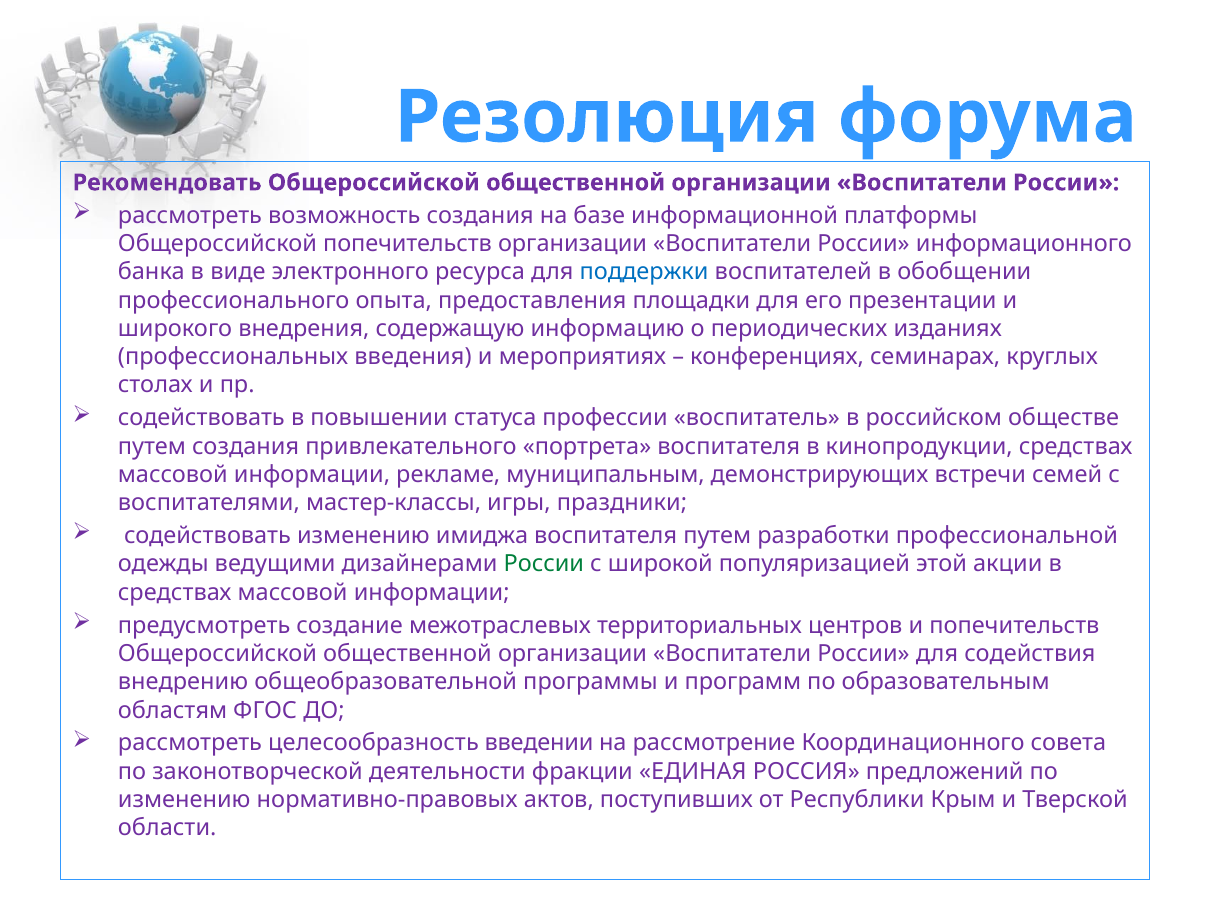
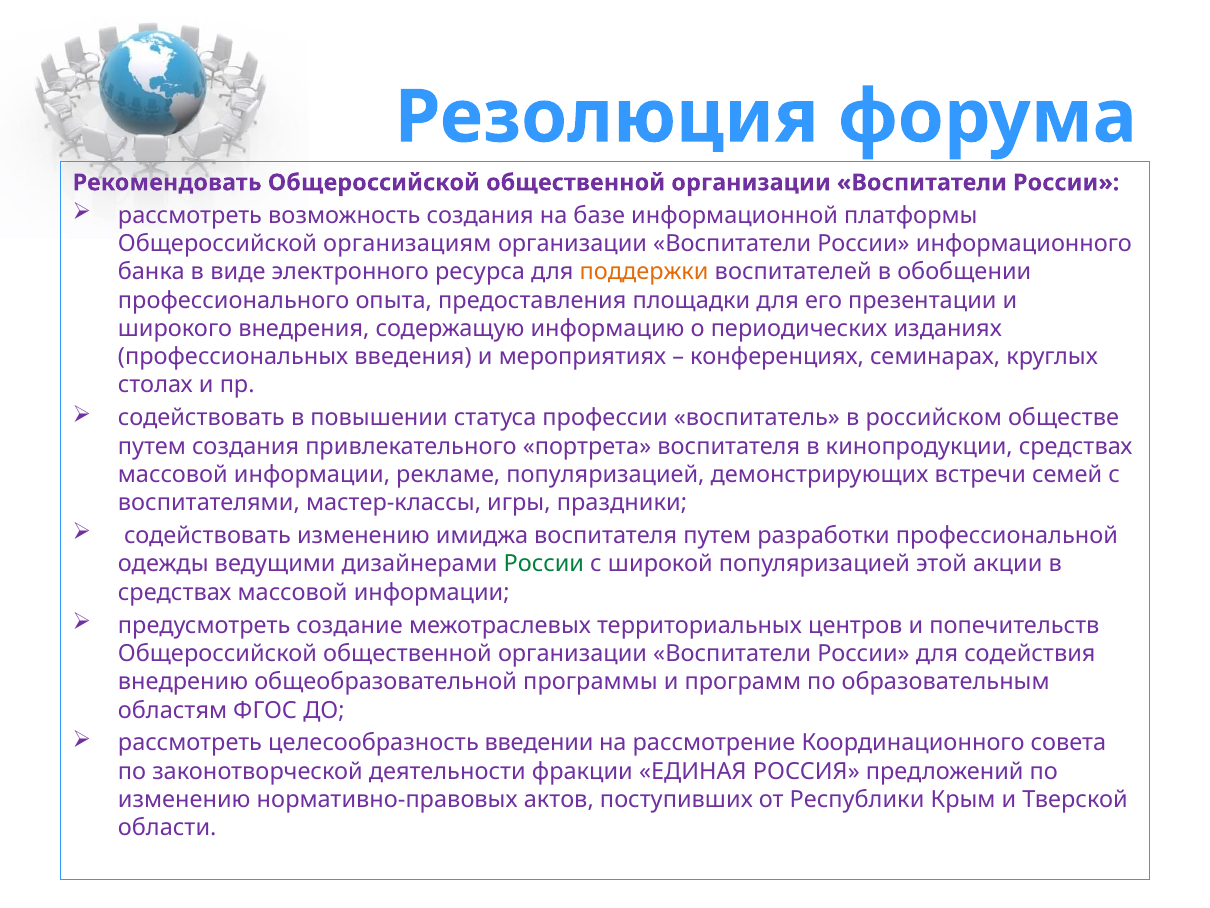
Общероссийской попечительств: попечительств -> организациям
поддержки colour: blue -> orange
рекламе муниципальным: муниципальным -> популяризацией
